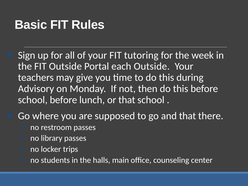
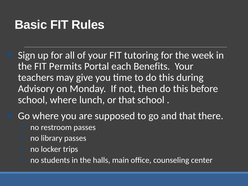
FIT Outside: Outside -> Permits
each Outside: Outside -> Benefits
school before: before -> where
